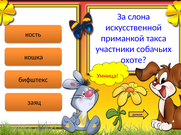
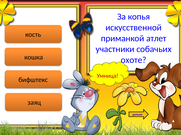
слона: слона -> копья
такса: такса -> атлет
